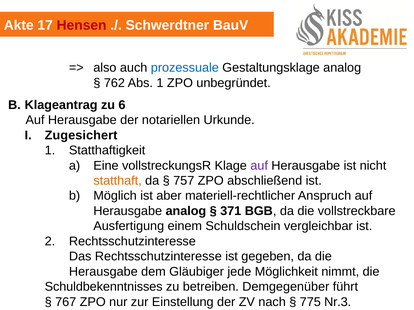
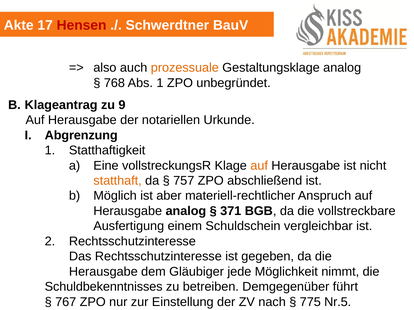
prozessuale colour: blue -> orange
762: 762 -> 768
6: 6 -> 9
Zugesichert: Zugesichert -> Abgrenzung
auf at (259, 166) colour: purple -> orange
Nr.3: Nr.3 -> Nr.5
